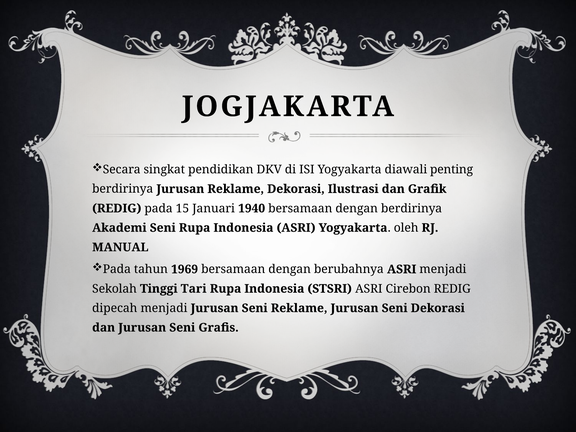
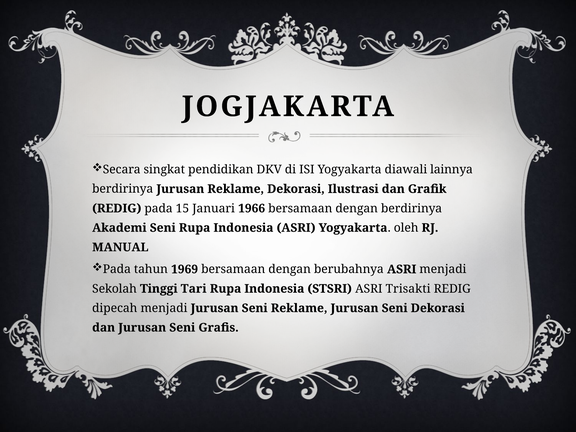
penting: penting -> lainnya
1940: 1940 -> 1966
Cirebon: Cirebon -> Trisakti
